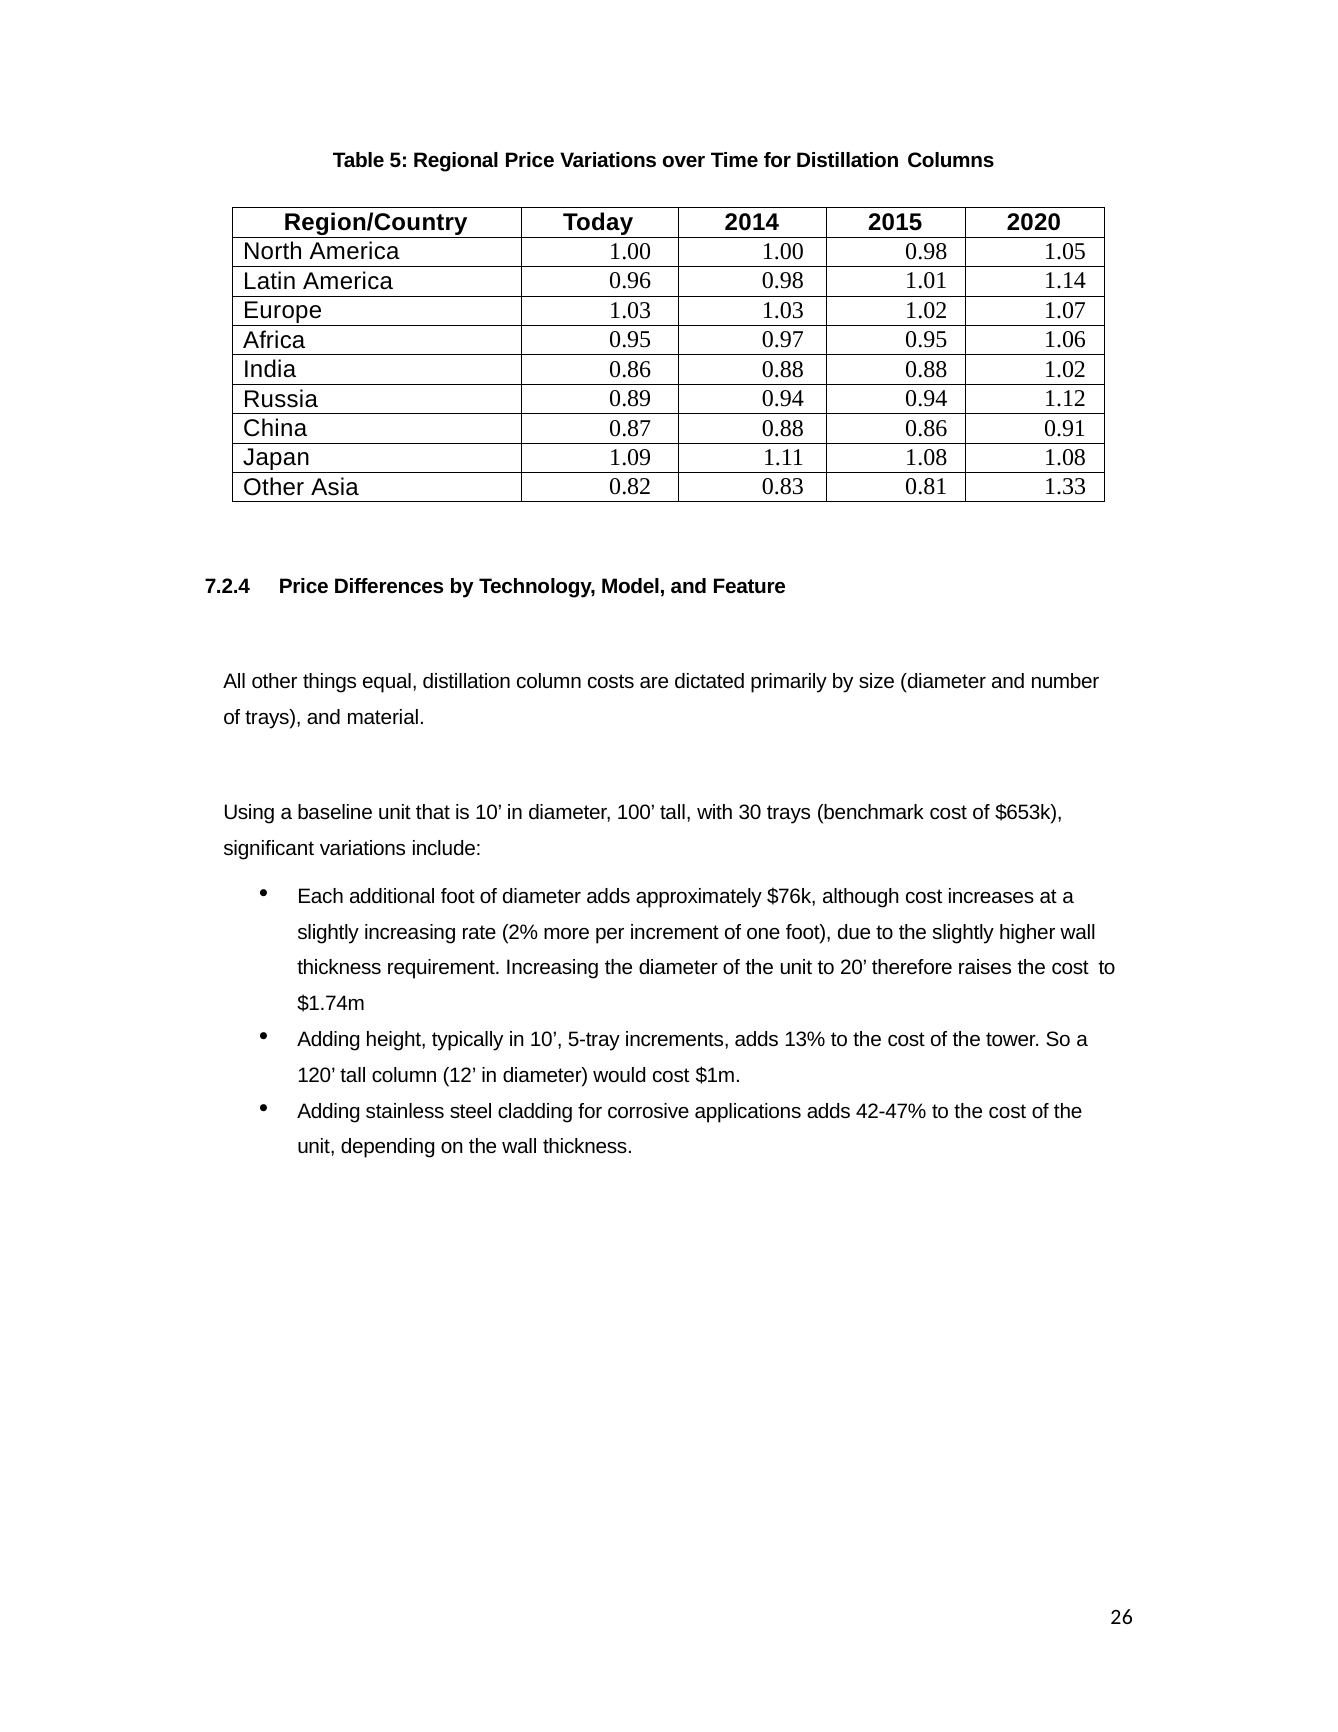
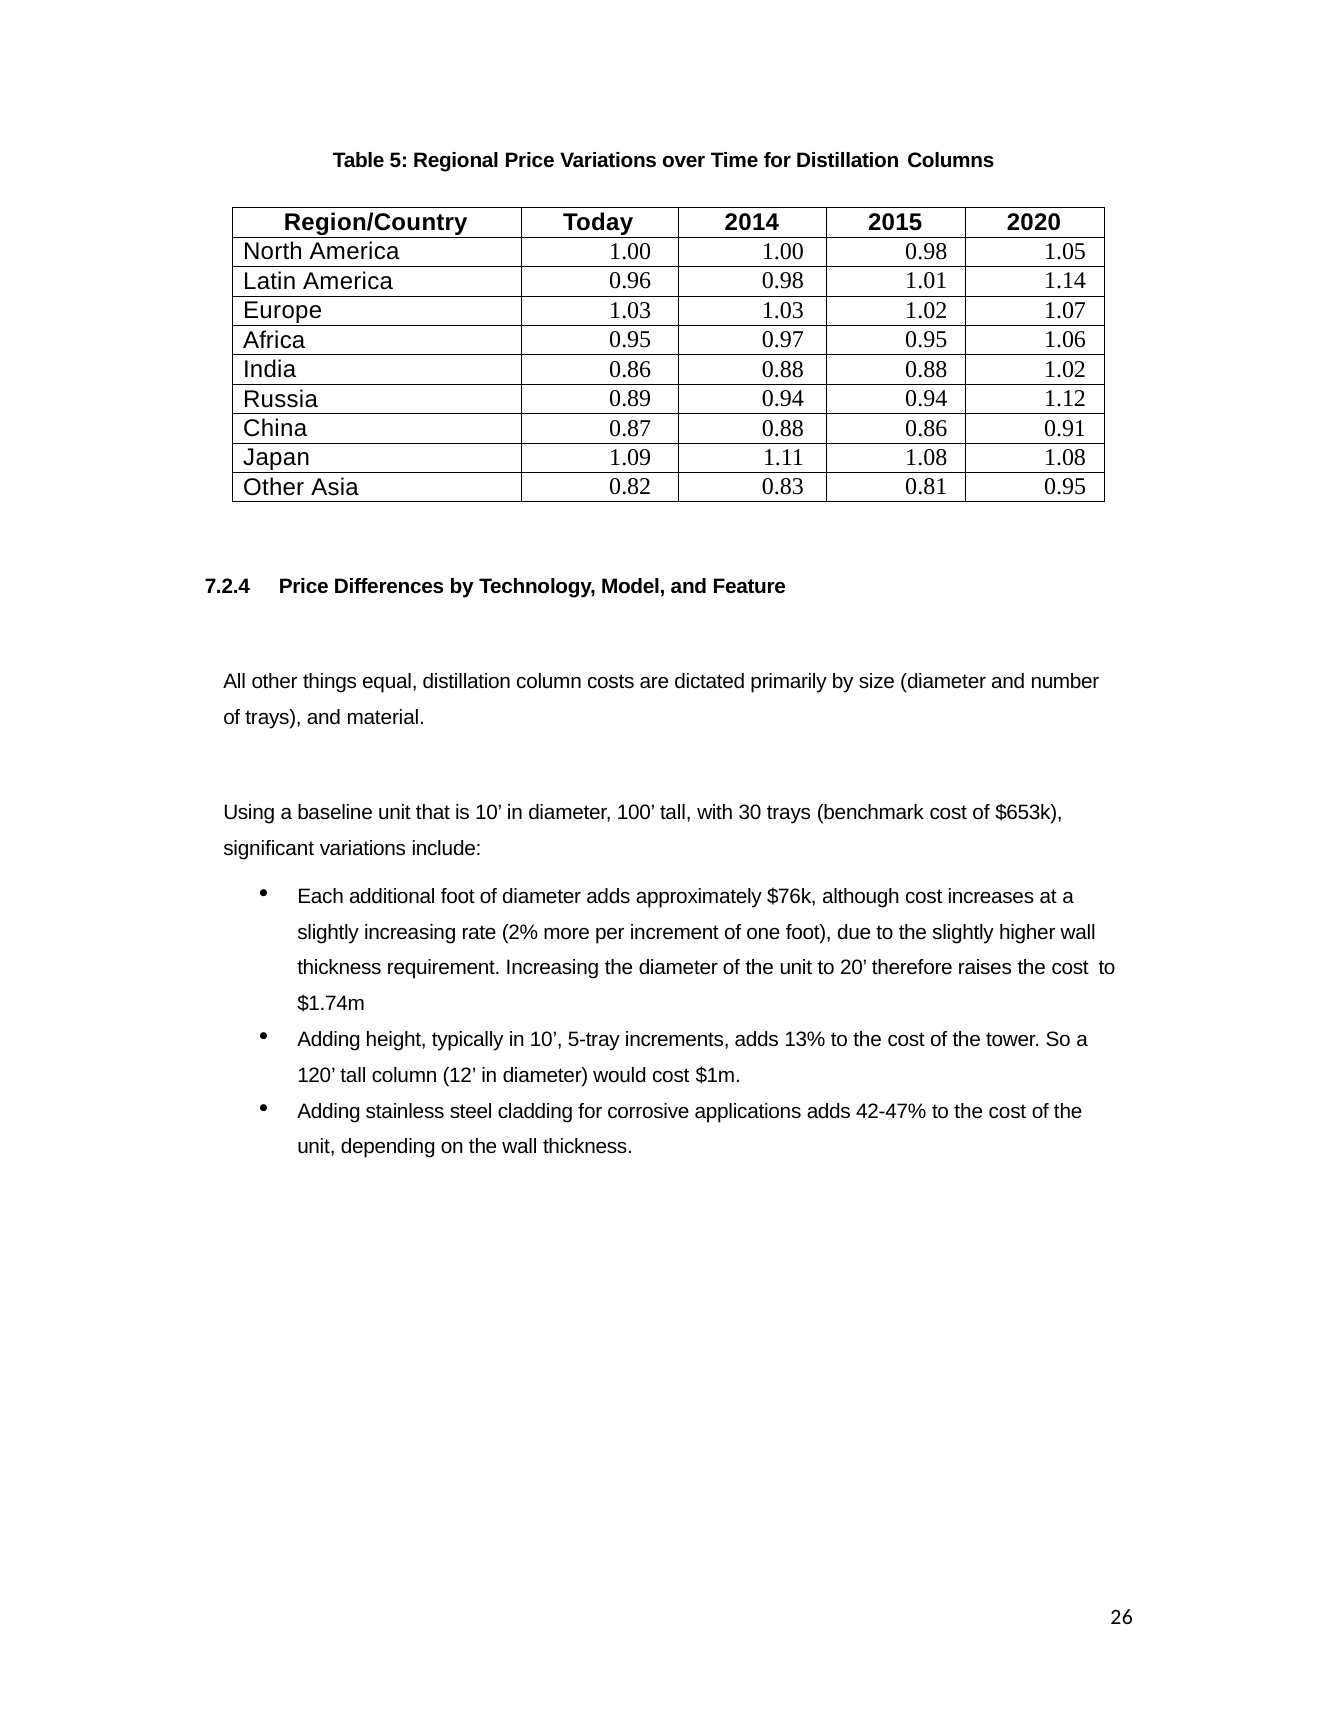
0.81 1.33: 1.33 -> 0.95
